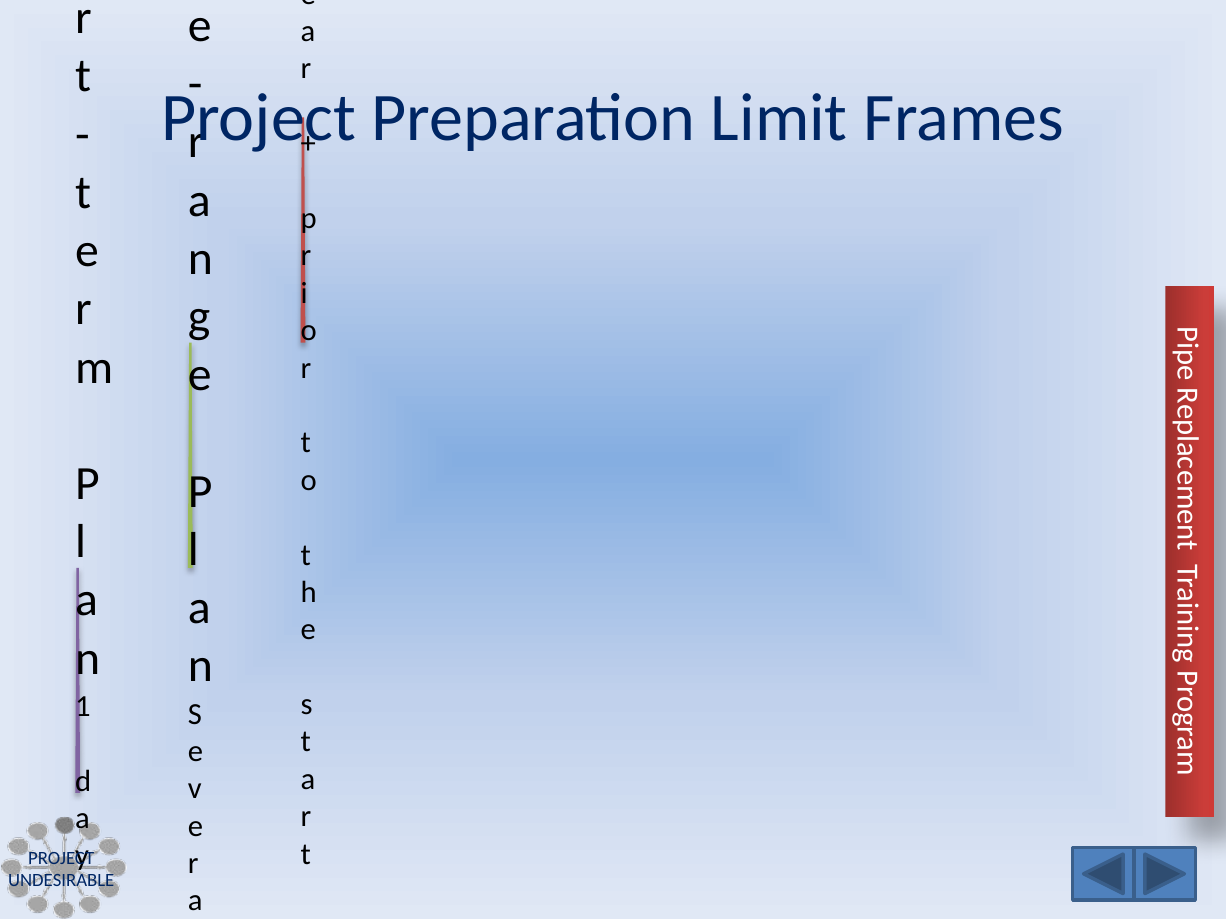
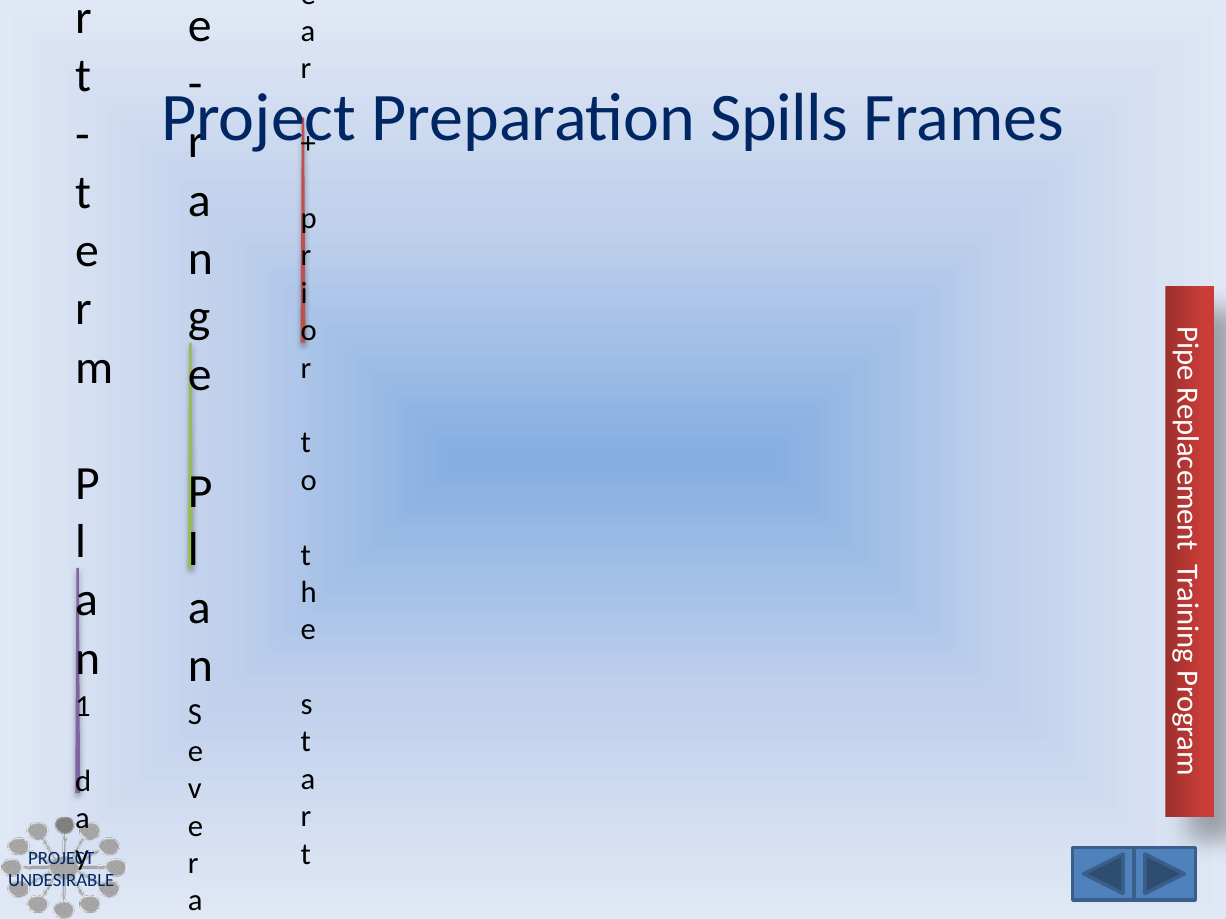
Limit: Limit -> Spills
